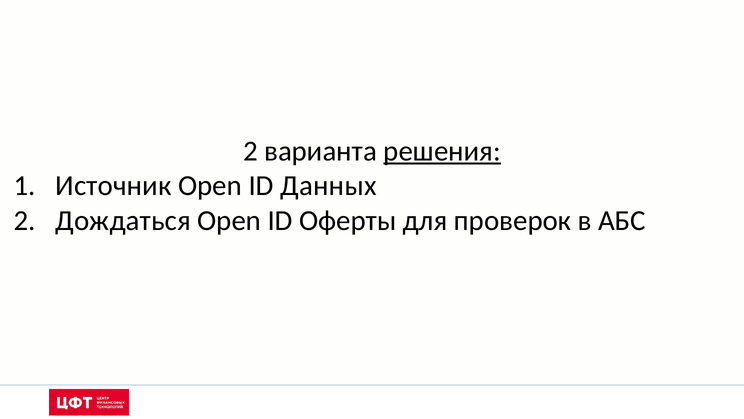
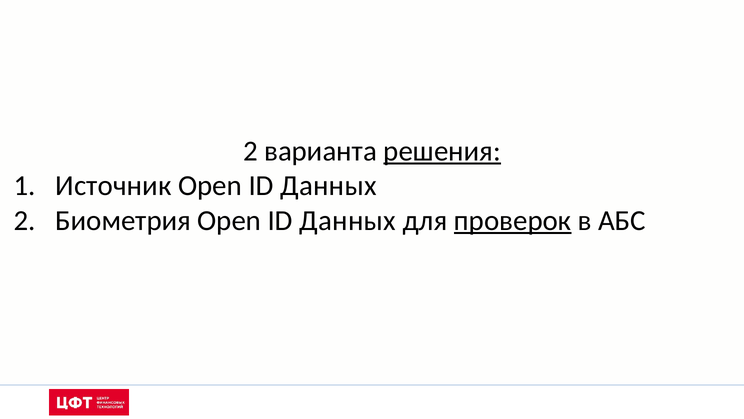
Дождаться: Дождаться -> Биометрия
Оферты at (348, 220): Оферты -> Данных
проверок underline: none -> present
